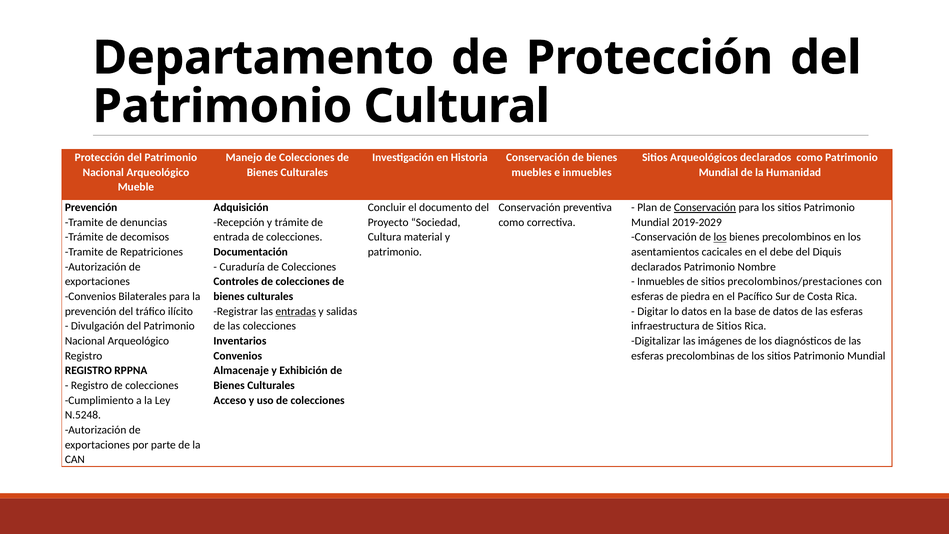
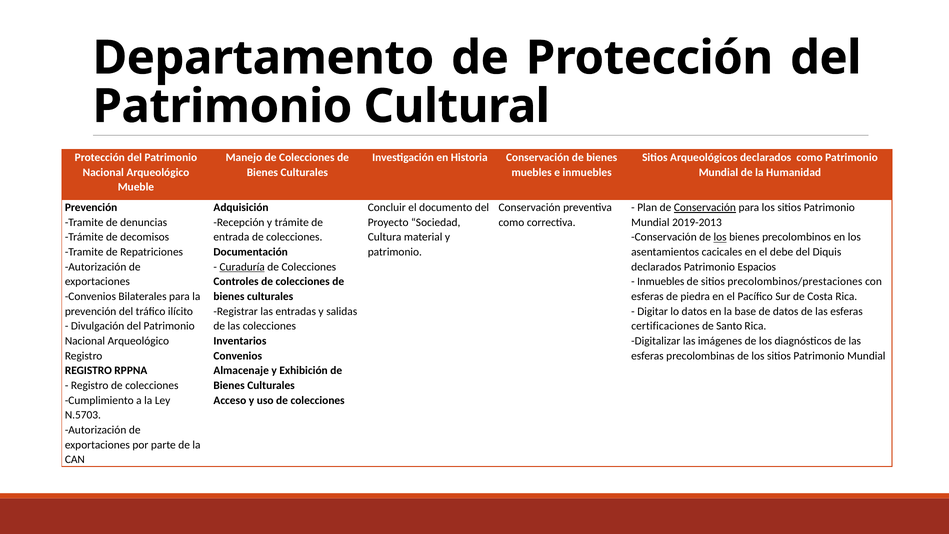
2019-2029: 2019-2029 -> 2019-2013
Curaduría underline: none -> present
Nombre: Nombre -> Espacios
entradas underline: present -> none
infraestructura: infraestructura -> certificaciones
Sitios at (729, 326): Sitios -> Santo
N.5248: N.5248 -> N.5703
